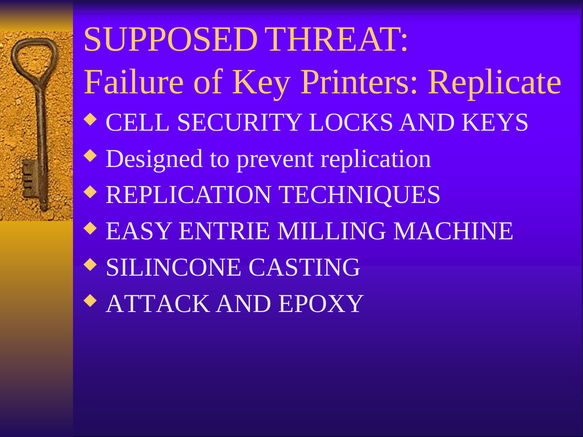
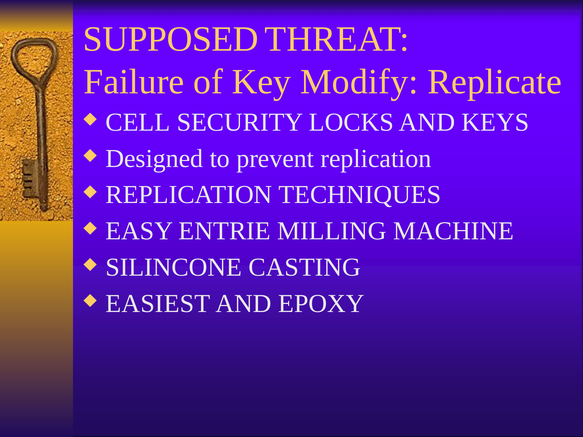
Printers: Printers -> Modify
ATTACK: ATTACK -> EASIEST
